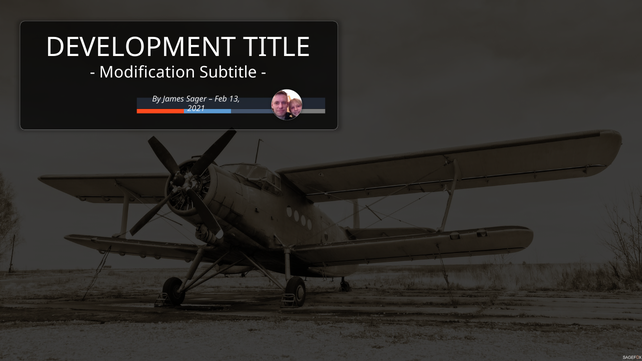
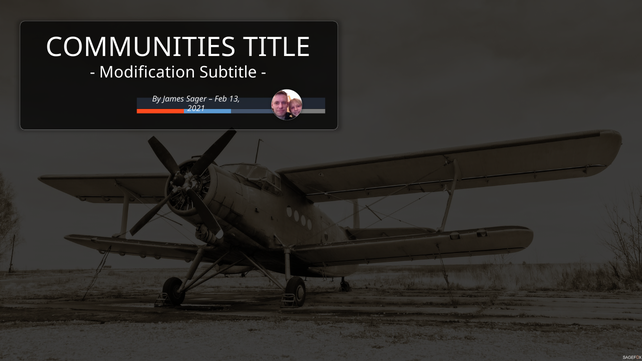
DEVELOPMENT: DEVELOPMENT -> COMMUNITIES
